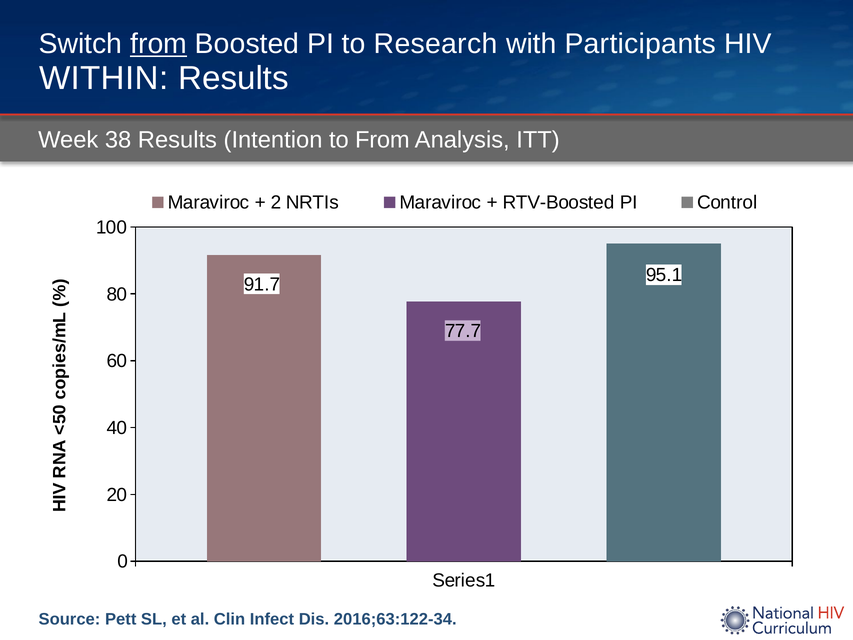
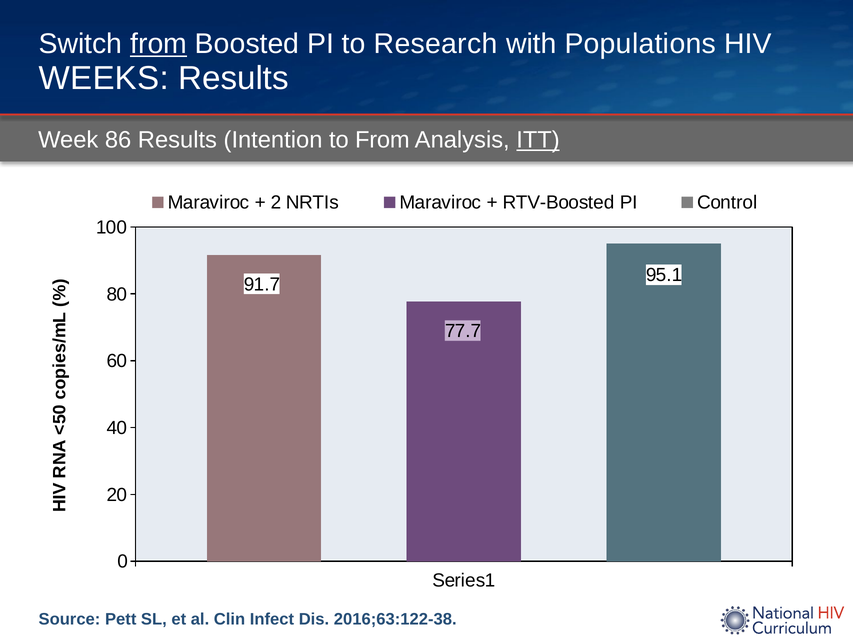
Participants: Participants -> Populations
WITHIN: WITHIN -> WEEKS
38: 38 -> 86
ITT underline: none -> present
2016;63:122-34: 2016;63:122-34 -> 2016;63:122-38
